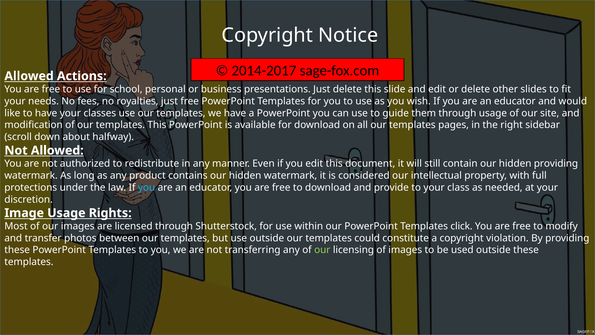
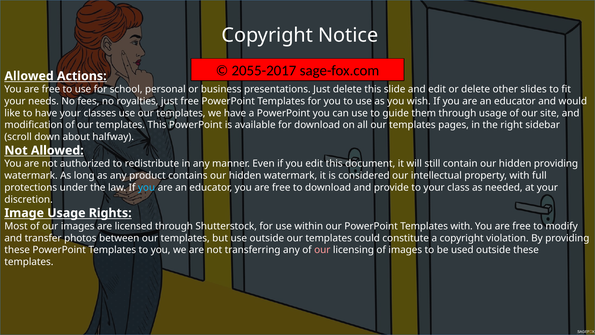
2014-2017: 2014-2017 -> 2055-2017
Templates click: click -> with
our at (322, 250) colour: light green -> pink
